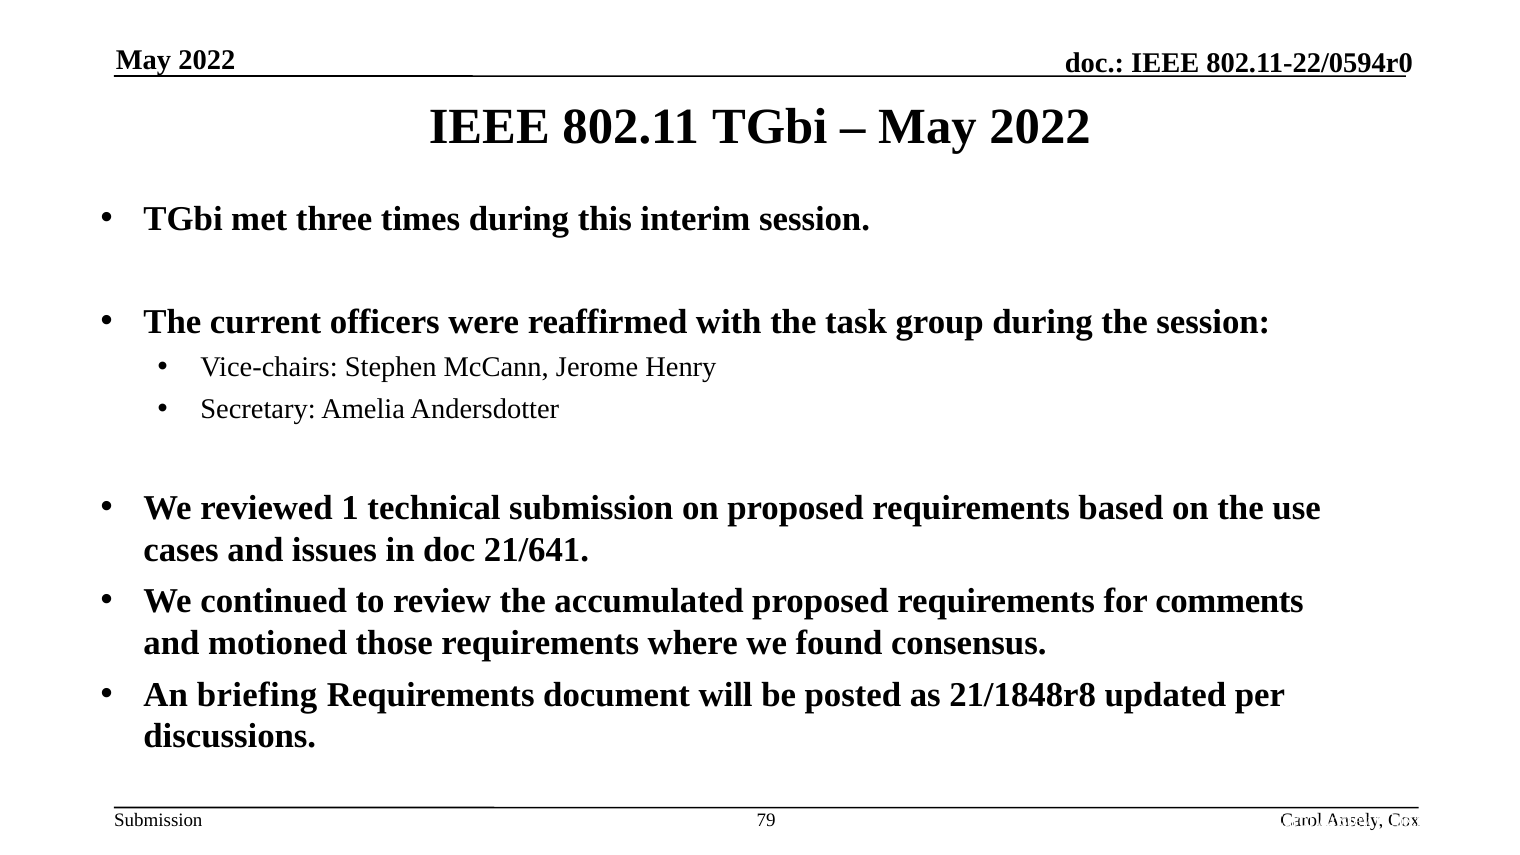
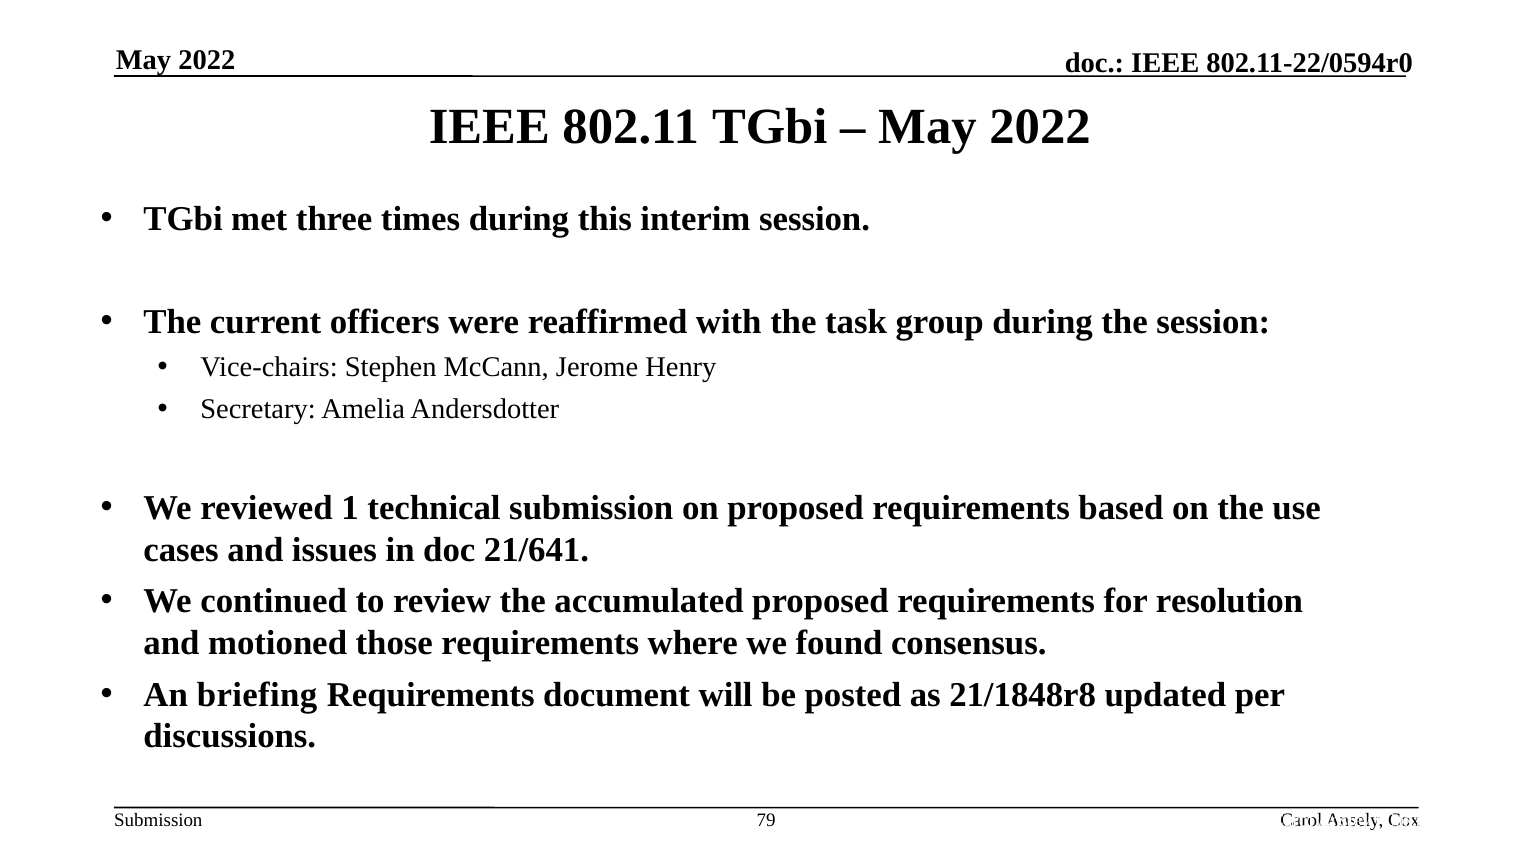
comments: comments -> resolution
